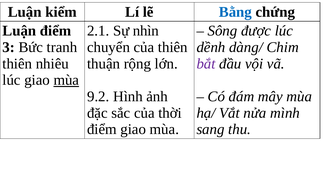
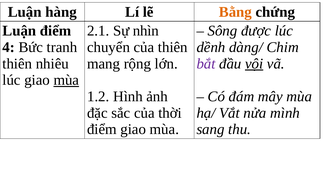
kiểm: kiểm -> hàng
Bằng colour: blue -> orange
3: 3 -> 4
thuận: thuận -> mang
vội underline: none -> present
9.2: 9.2 -> 1.2
